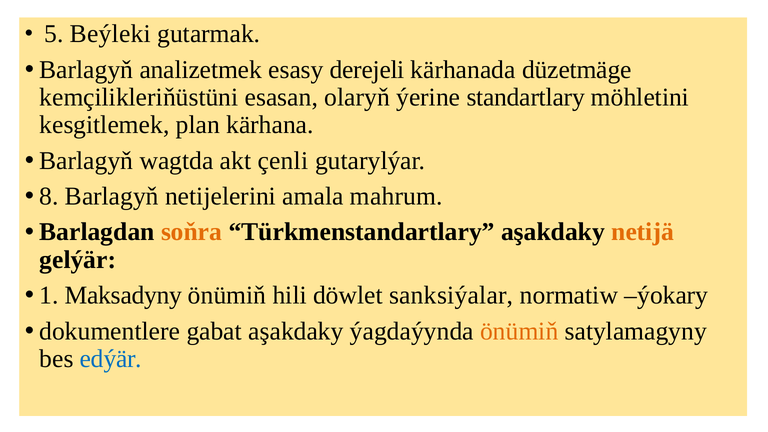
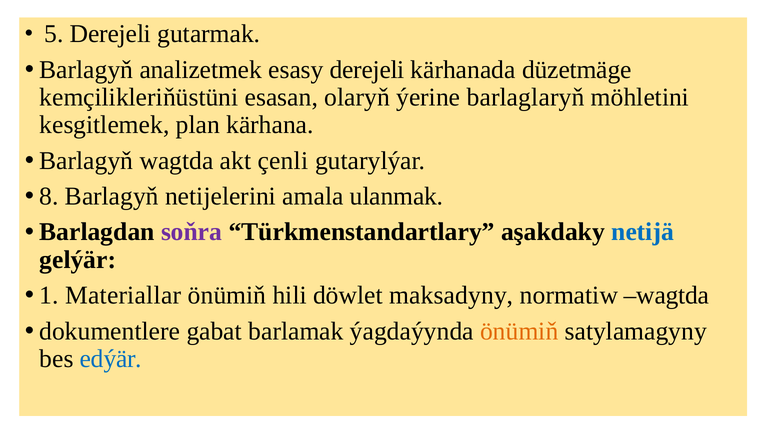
5 Beýleki: Beýleki -> Derejeli
standartlary: standartlary -> barlaglaryň
mahrum: mahrum -> ulanmak
soňra colour: orange -> purple
netijä colour: orange -> blue
Maksadyny: Maksadyny -> Materiallar
sanksiýalar: sanksiýalar -> maksadyny
normatiw ýokary: ýokary -> wagtda
gabat aşakdaky: aşakdaky -> barlamak
